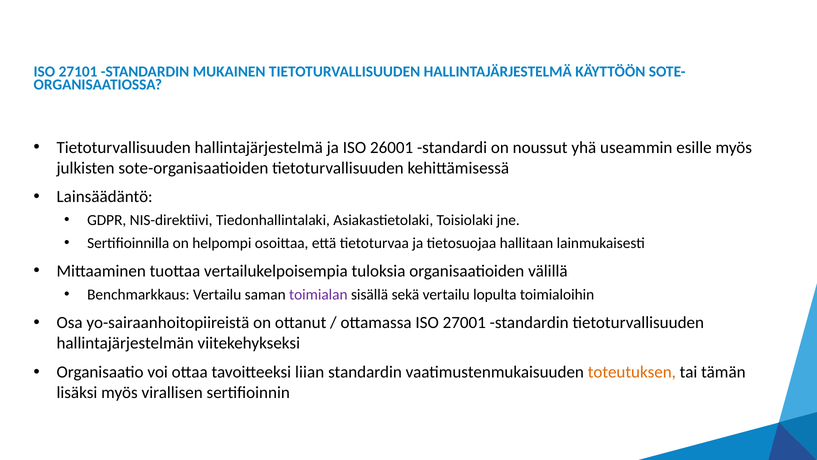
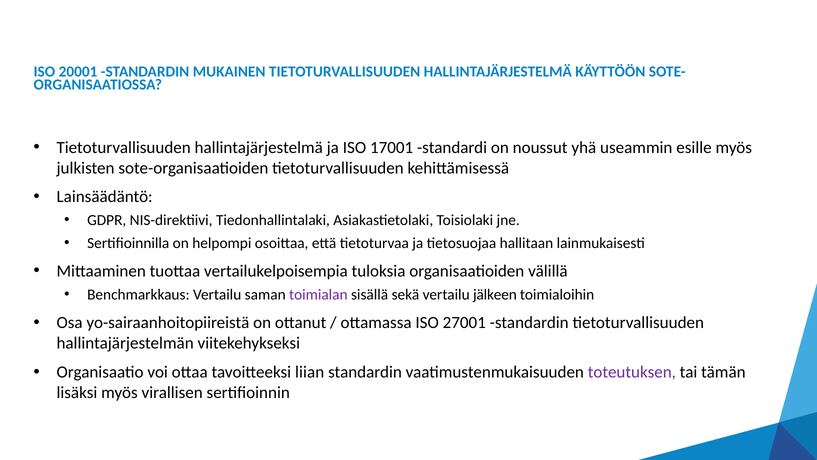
27101: 27101 -> 20001
26001: 26001 -> 17001
lopulta: lopulta -> jälkeen
toteutuksen colour: orange -> purple
